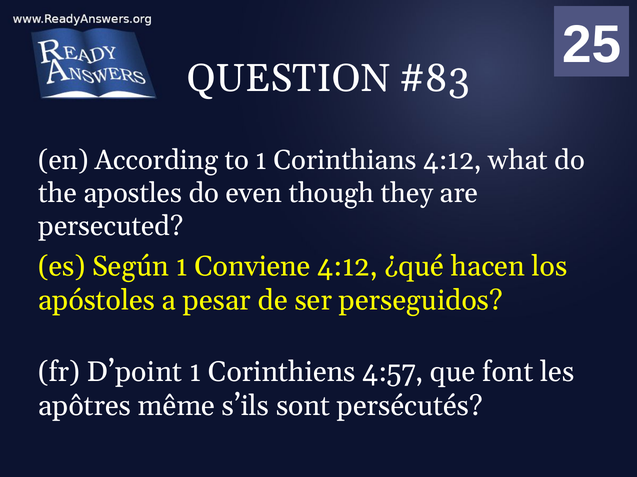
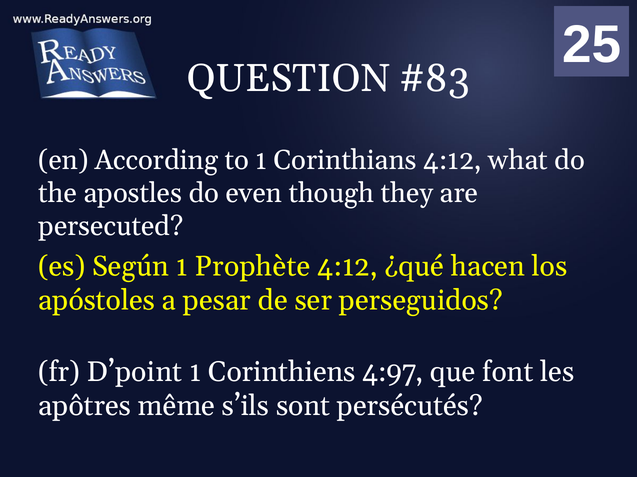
Conviene: Conviene -> Prophète
4:57: 4:57 -> 4:97
